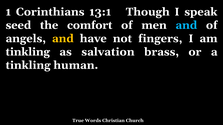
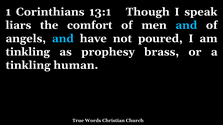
seed: seed -> liars
and at (63, 39) colour: yellow -> light blue
fingers: fingers -> poured
salvation: salvation -> prophesy
